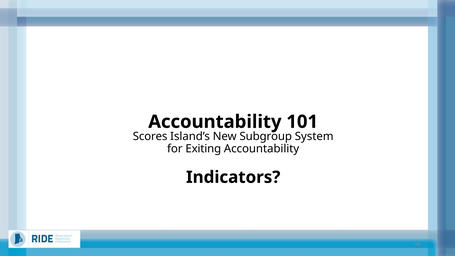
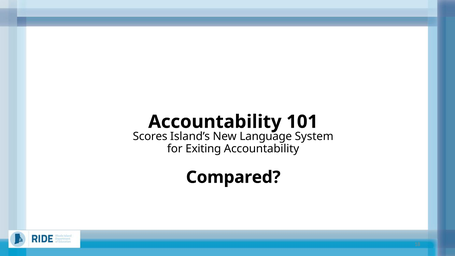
Subgroup: Subgroup -> Language
Indicators: Indicators -> Compared
